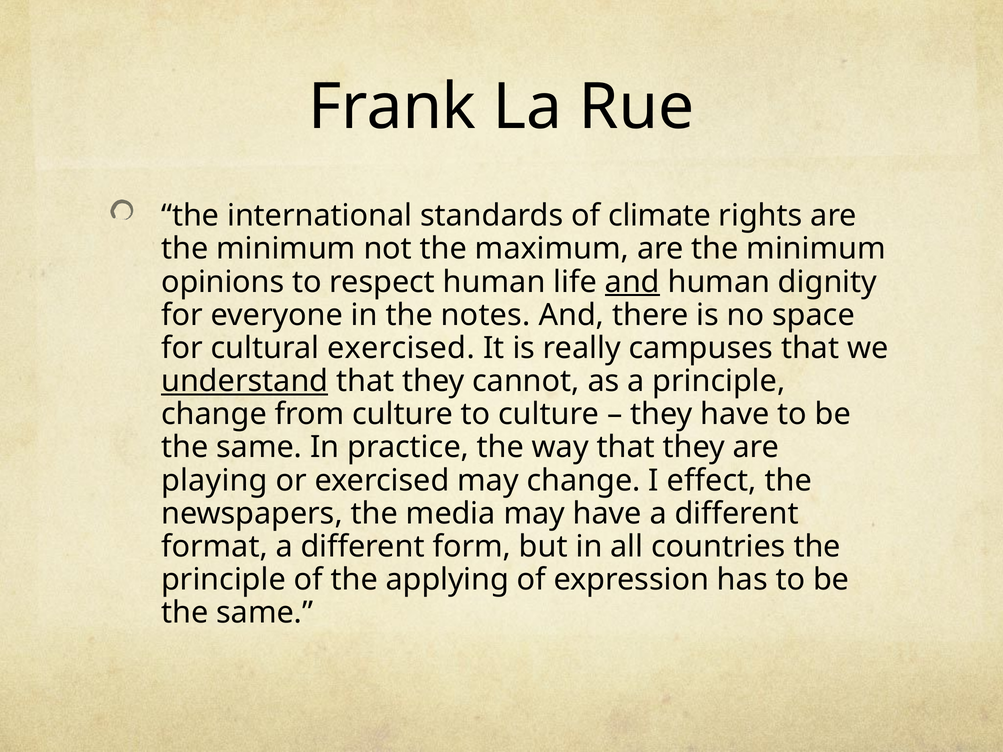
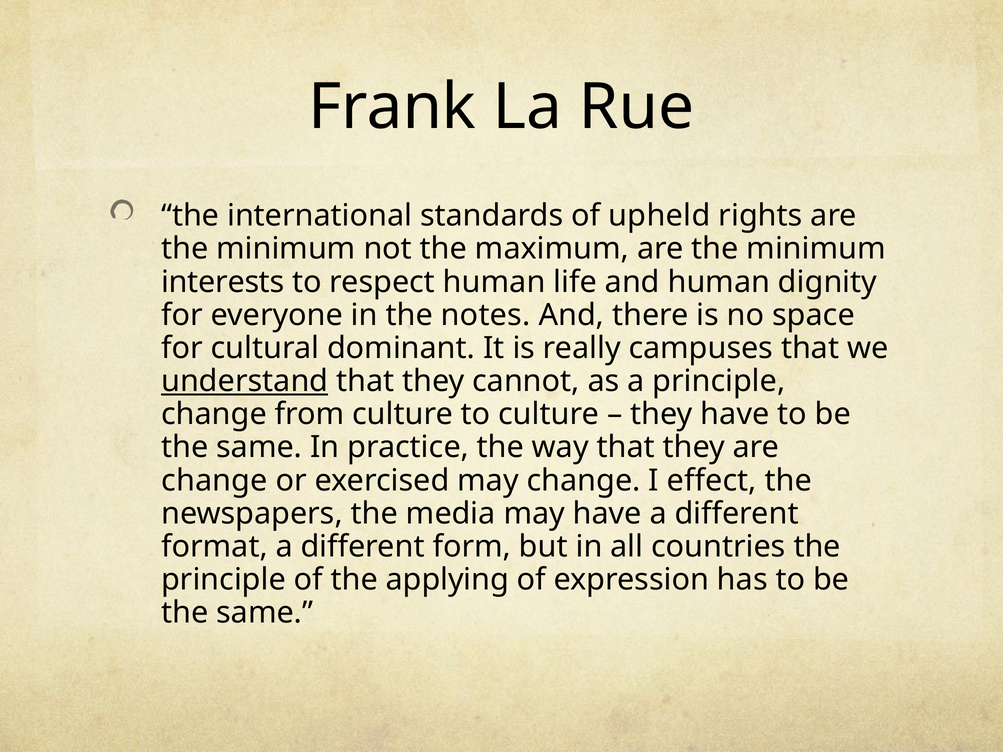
climate: climate -> upheld
opinions: opinions -> interests
and at (632, 282) underline: present -> none
cultural exercised: exercised -> dominant
playing at (214, 481): playing -> change
